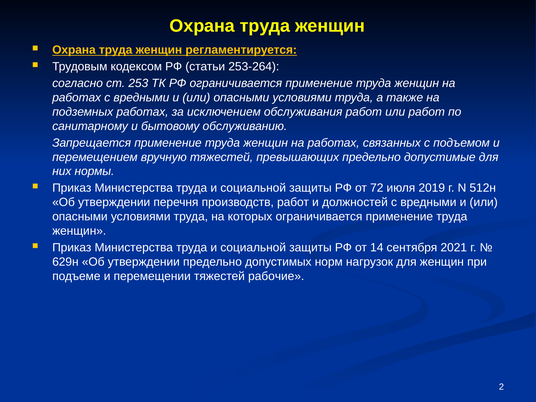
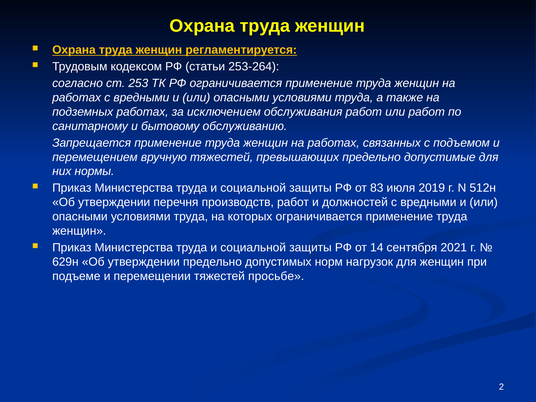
72: 72 -> 83
рабочие: рабочие -> просьбе
